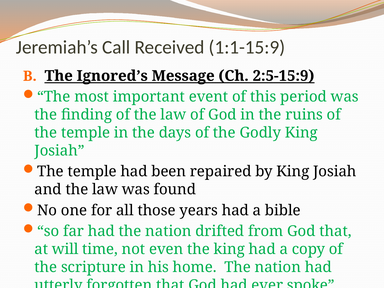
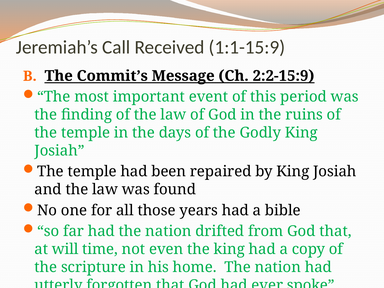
Ignored’s: Ignored’s -> Commit’s
2:5-15:9: 2:5-15:9 -> 2:2-15:9
